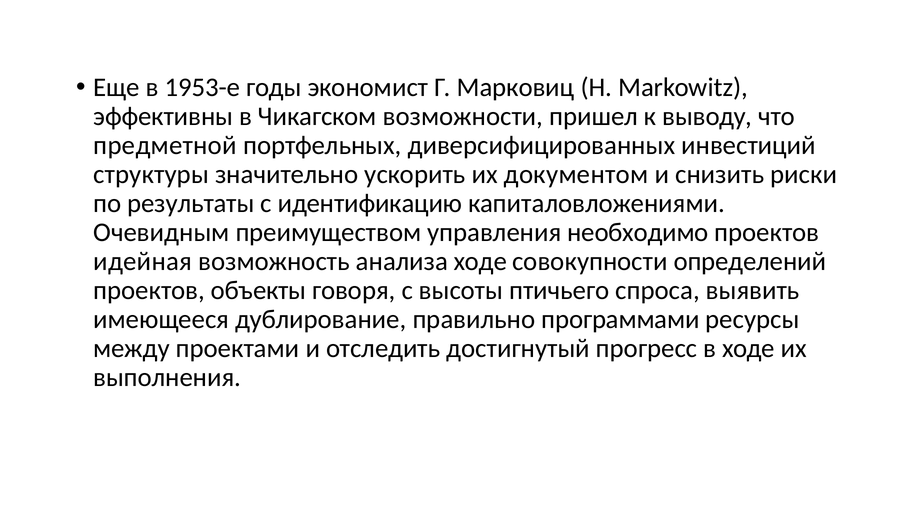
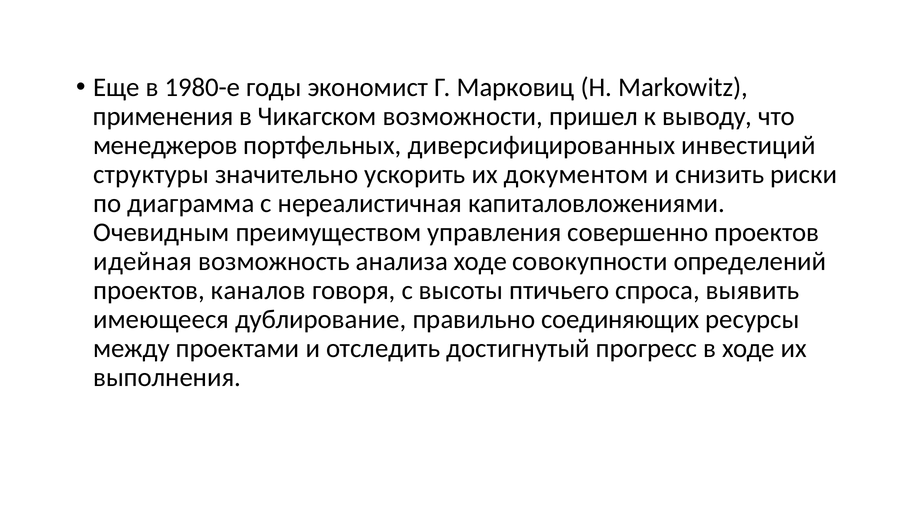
1953-е: 1953-е -> 1980-е
эффективны: эффективны -> применения
предметной: предметной -> менеджеров
результаты: результаты -> диаграмма
идентификацию: идентификацию -> нереалистичная
необходимо: необходимо -> совершенно
объекты: объекты -> каналов
программами: программами -> соединяющих
